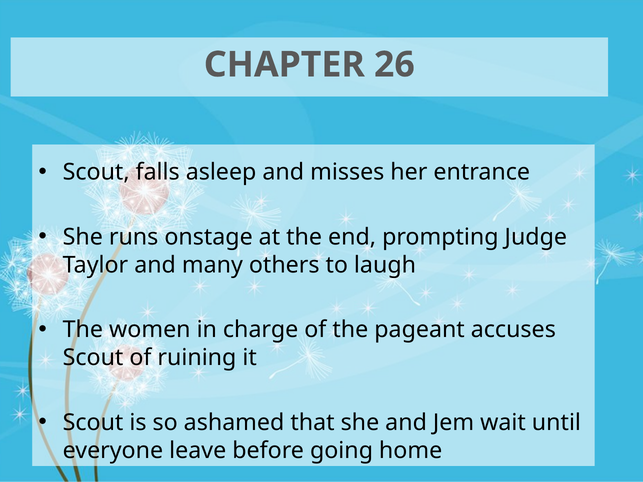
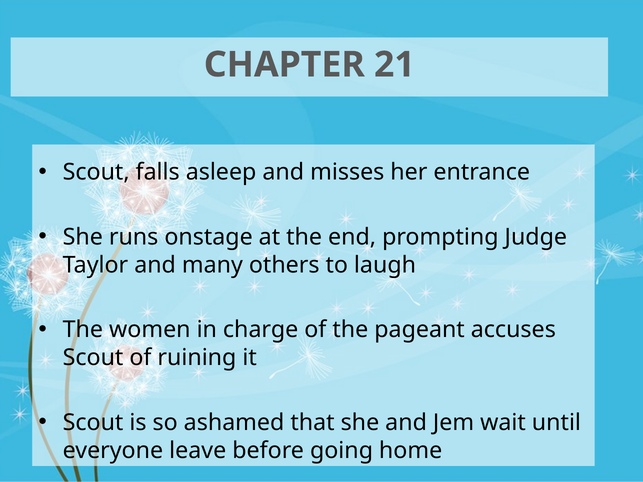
26: 26 -> 21
